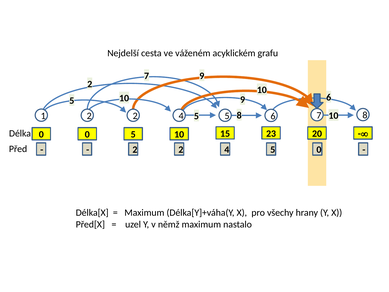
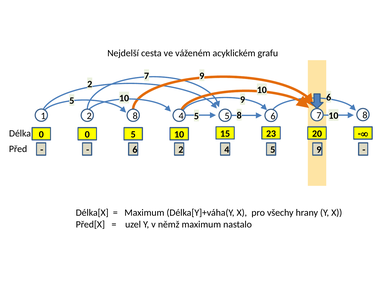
1 2 2: 2 -> 8
2 at (135, 150): 2 -> 6
5 0: 0 -> 9
